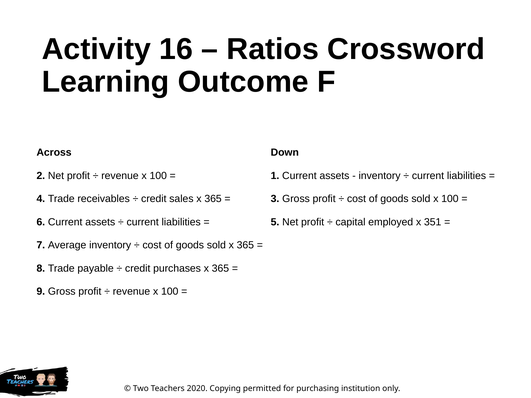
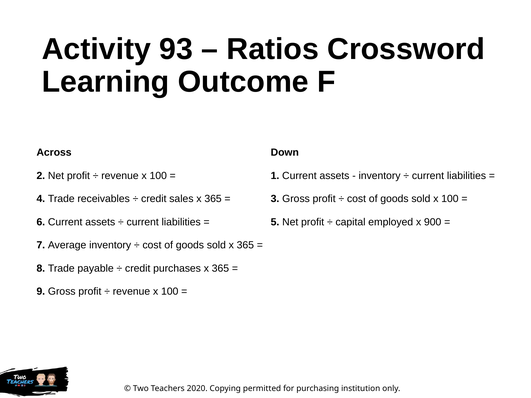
16: 16 -> 93
351: 351 -> 900
